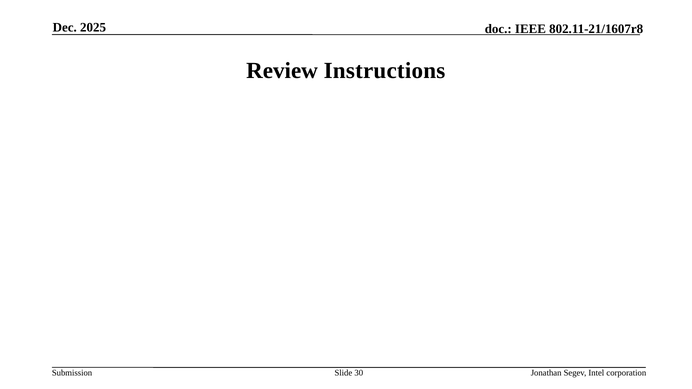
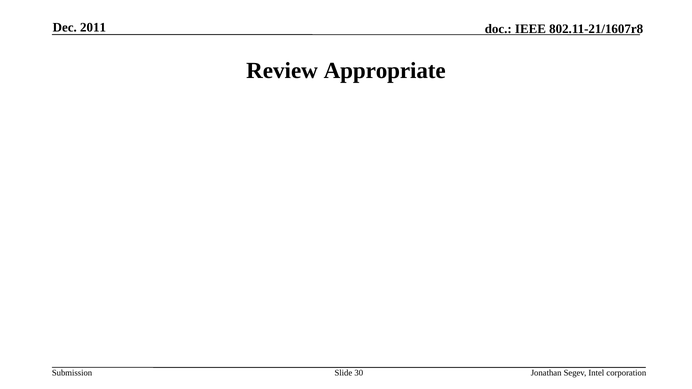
2025: 2025 -> 2011
Instructions: Instructions -> Appropriate
